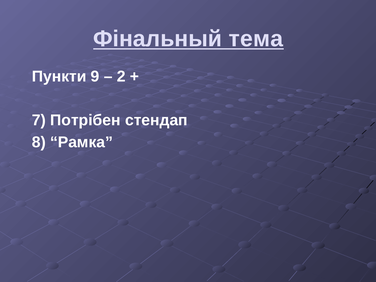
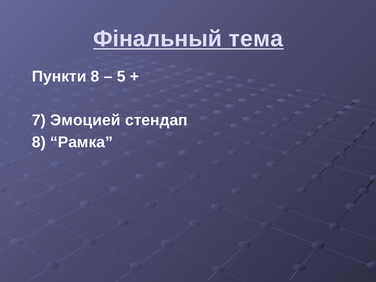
Пункти 9: 9 -> 8
2: 2 -> 5
Потрібен: Потрібен -> Эмоцией
